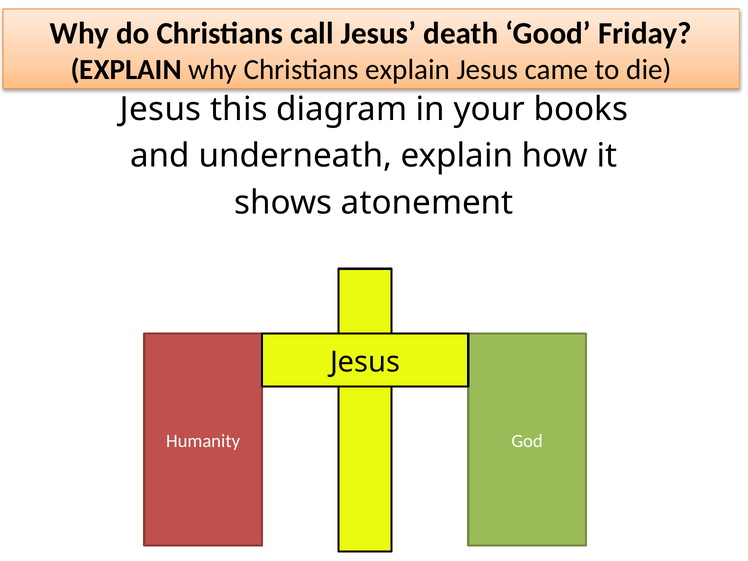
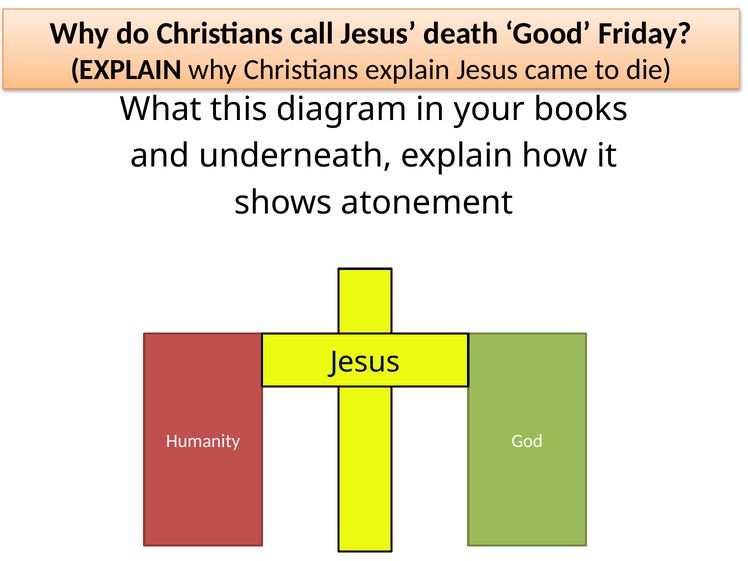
Jesus at (161, 109): Jesus -> What
